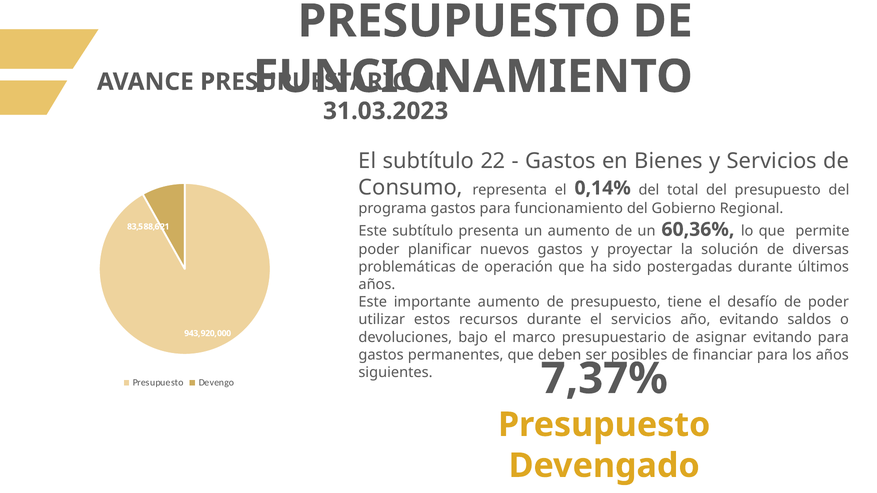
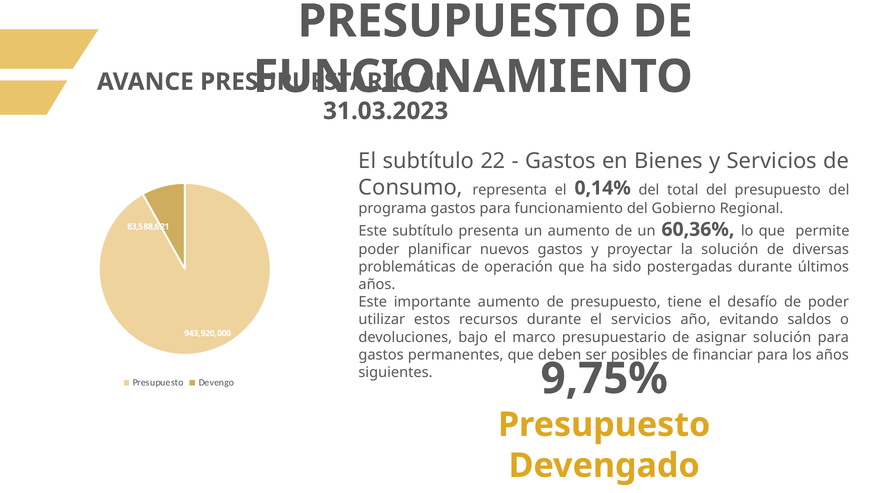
asignar evitando: evitando -> solución
7,37%: 7,37% -> 9,75%
